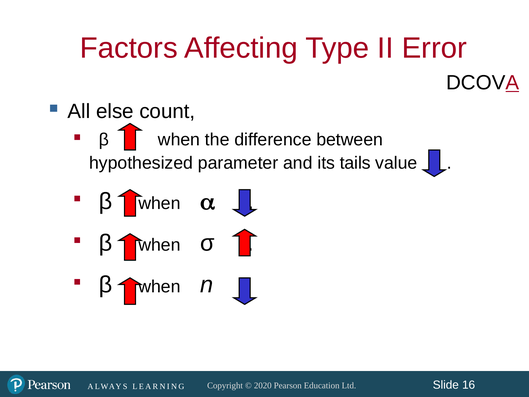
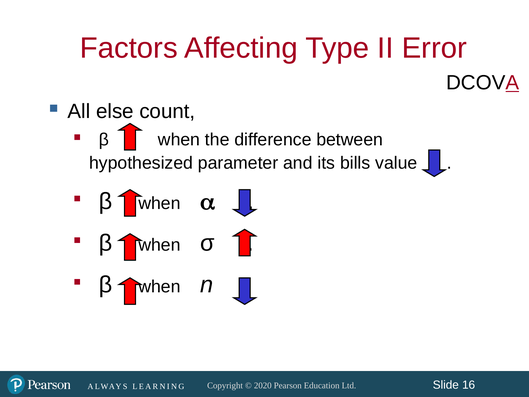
tails: tails -> bills
